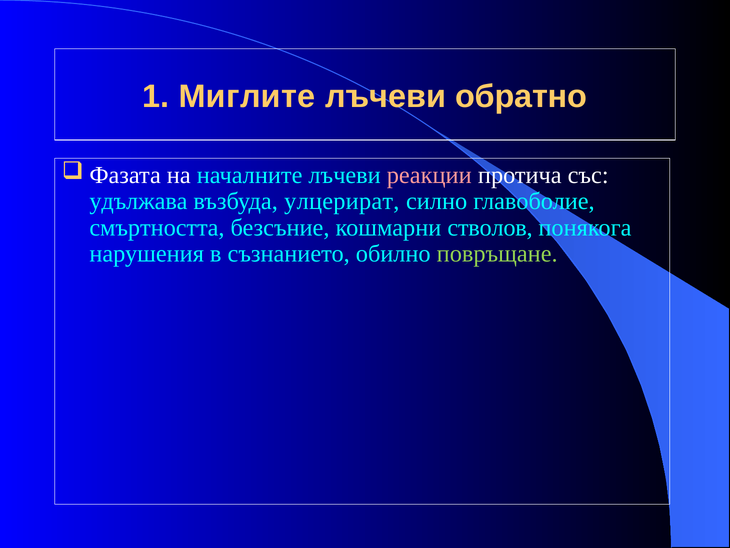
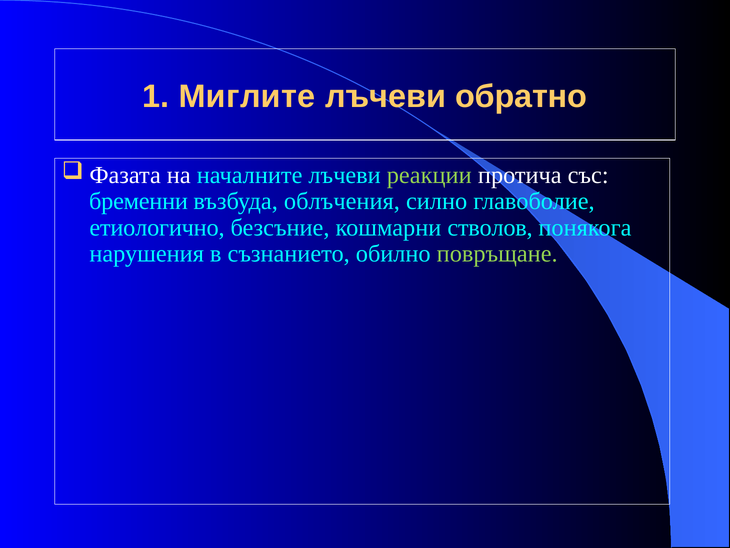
реакции colour: pink -> light green
удължава: удължава -> бременни
улцерират: улцерират -> облъчения
смъртността: смъртността -> етиологично
